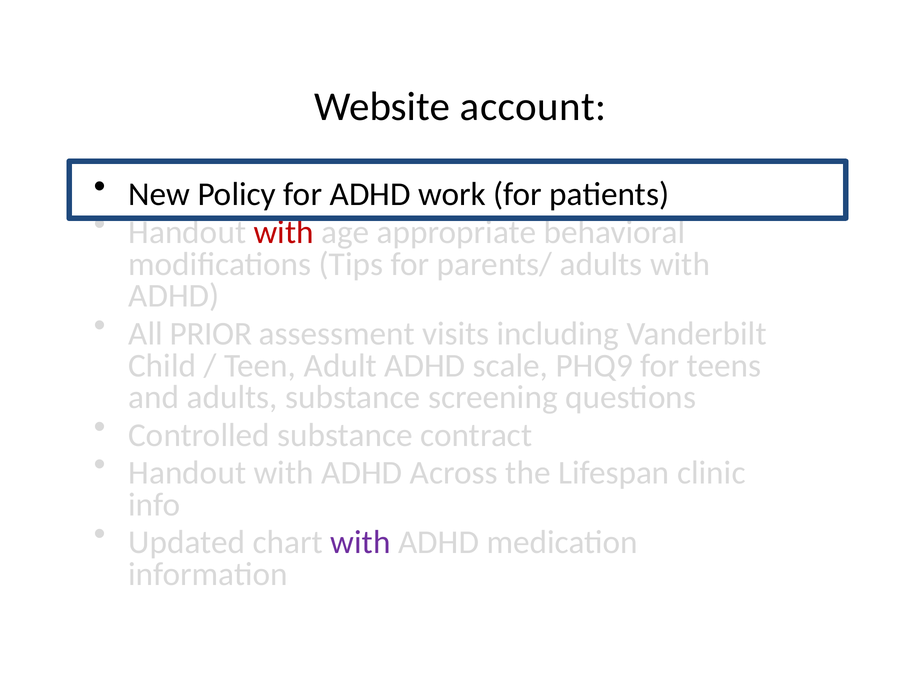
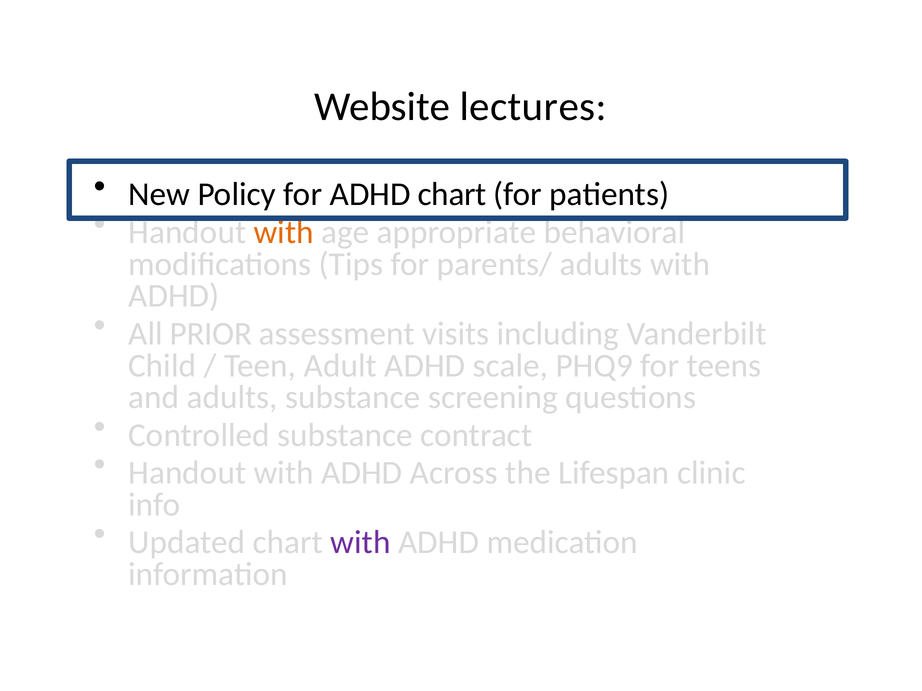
account: account -> lectures
ADHD work: work -> chart
with at (284, 232) colour: red -> orange
